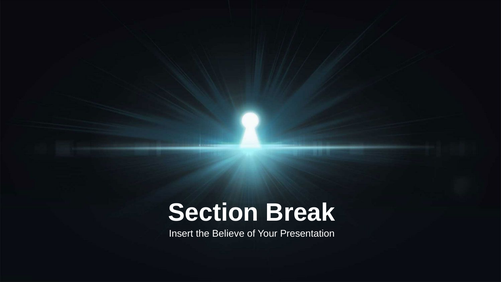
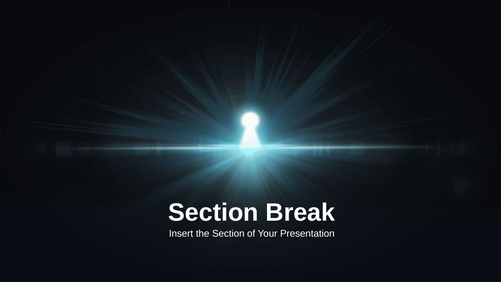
the Believe: Believe -> Section
